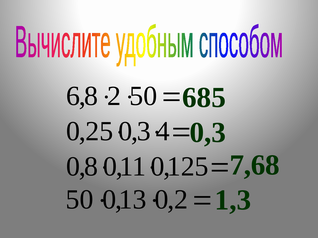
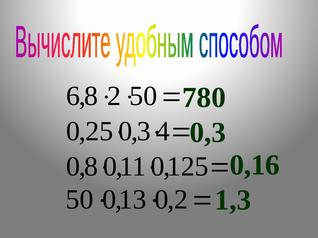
685: 685 -> 780
7,68: 7,68 -> 0,16
